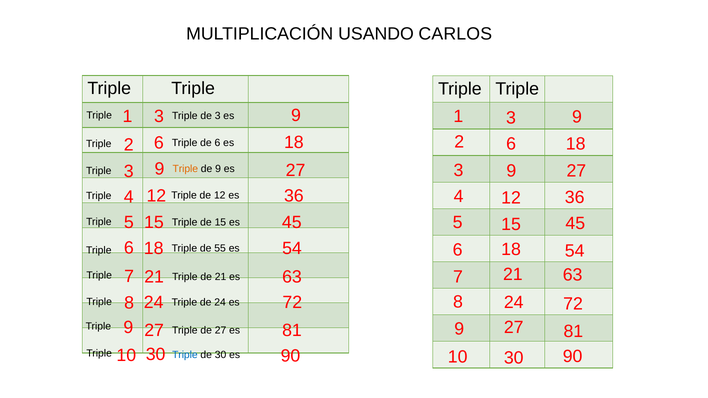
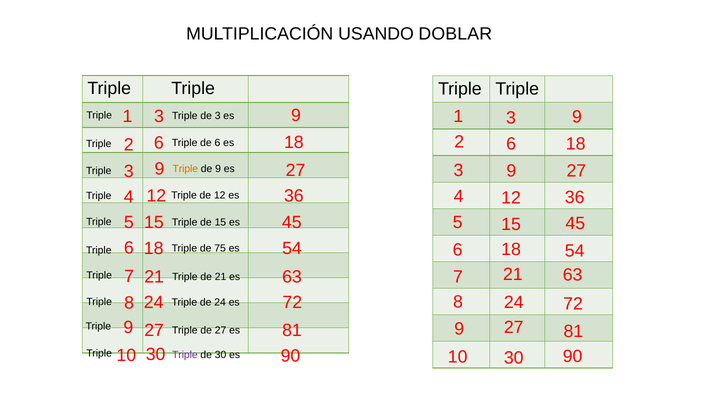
CARLOS: CARLOS -> DOBLAR
55: 55 -> 75
Triple at (185, 355) colour: blue -> purple
